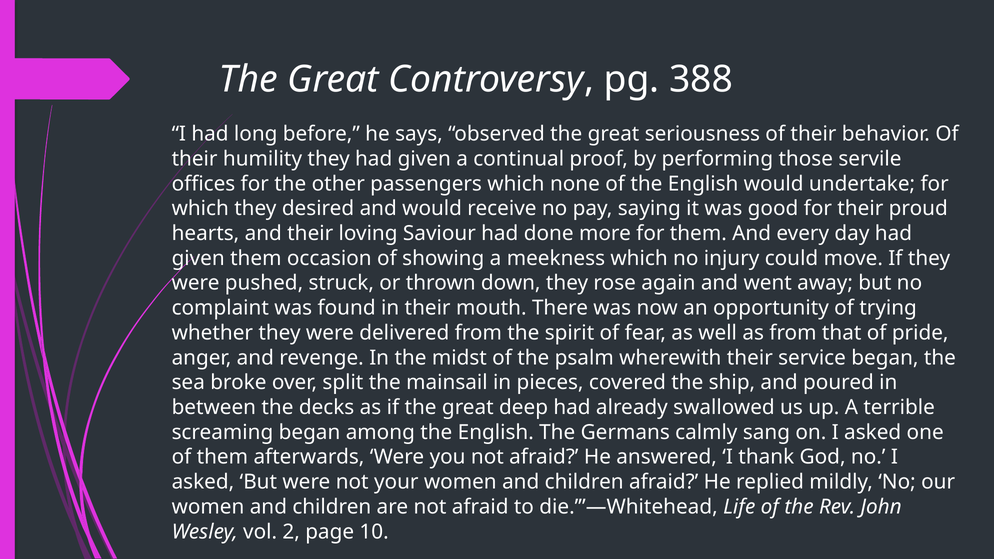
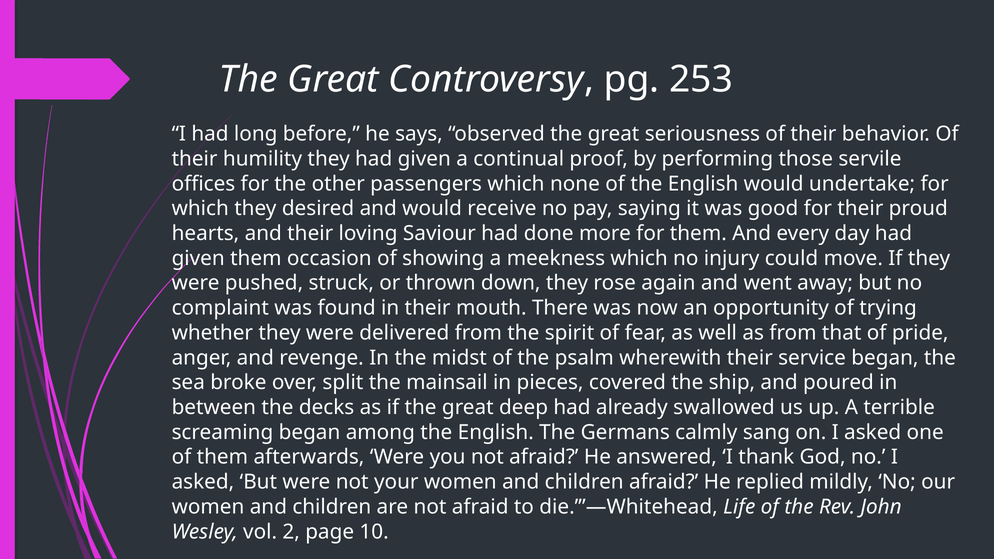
388: 388 -> 253
